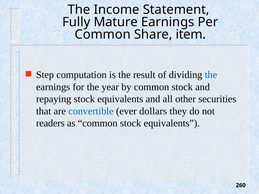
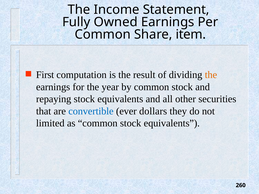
Mature: Mature -> Owned
Step: Step -> First
the at (211, 75) colour: blue -> orange
readers: readers -> limited
